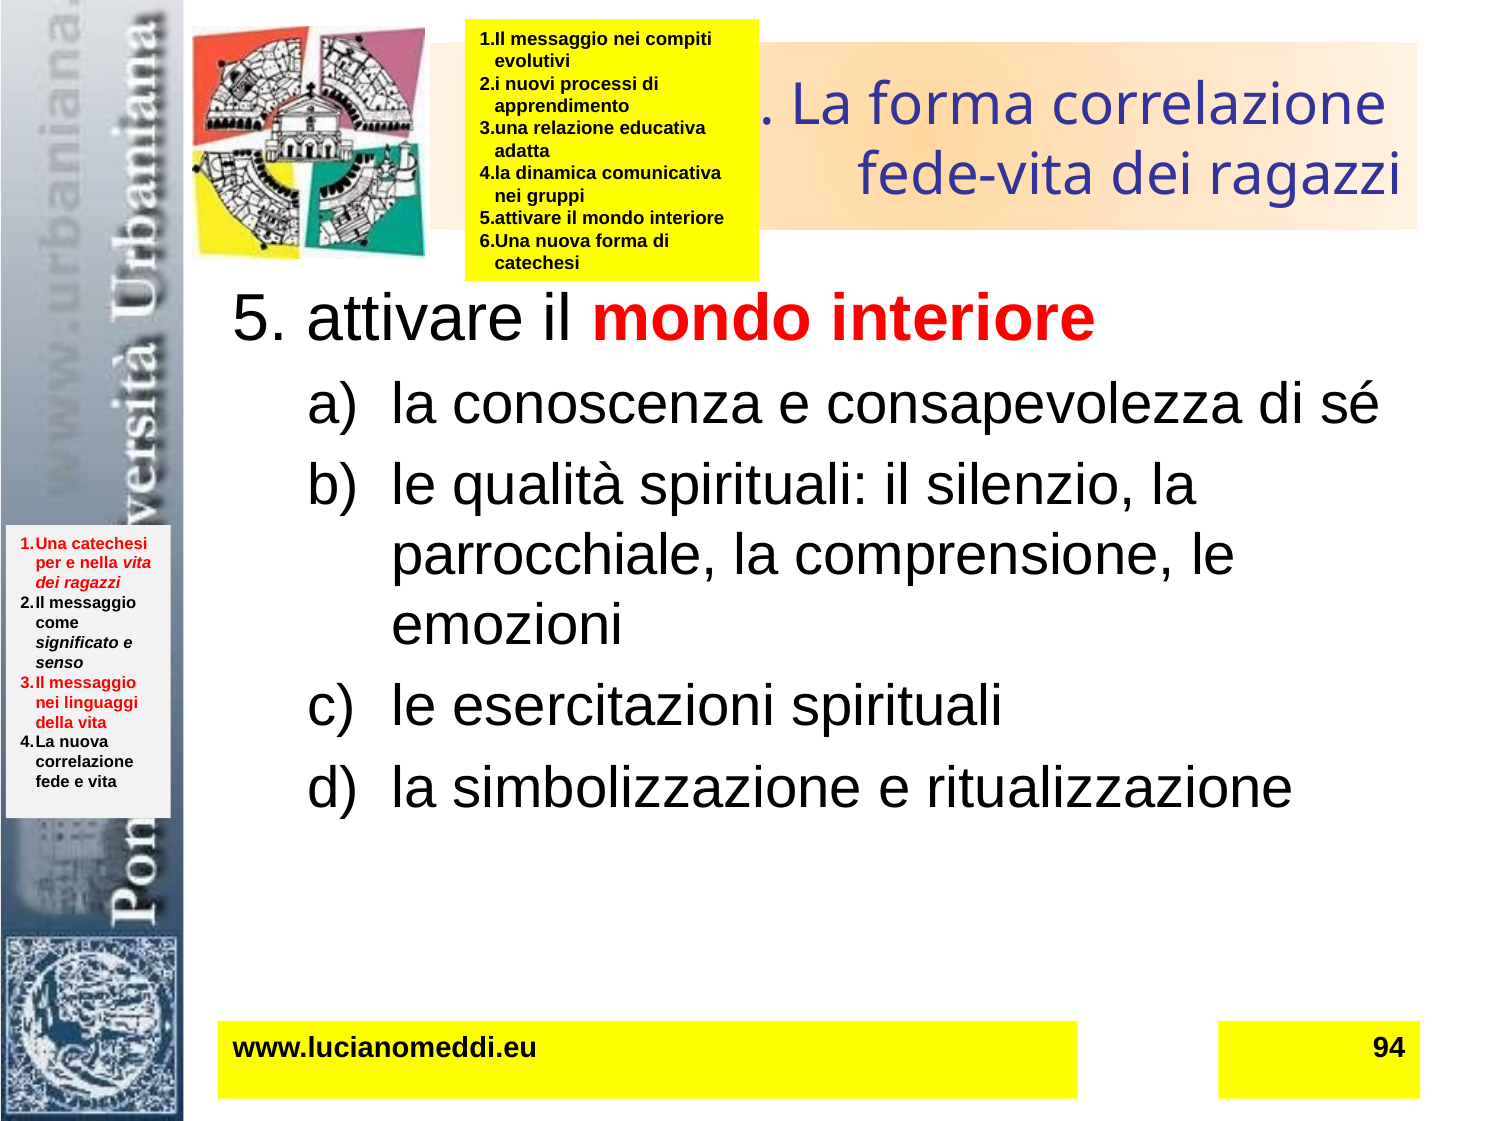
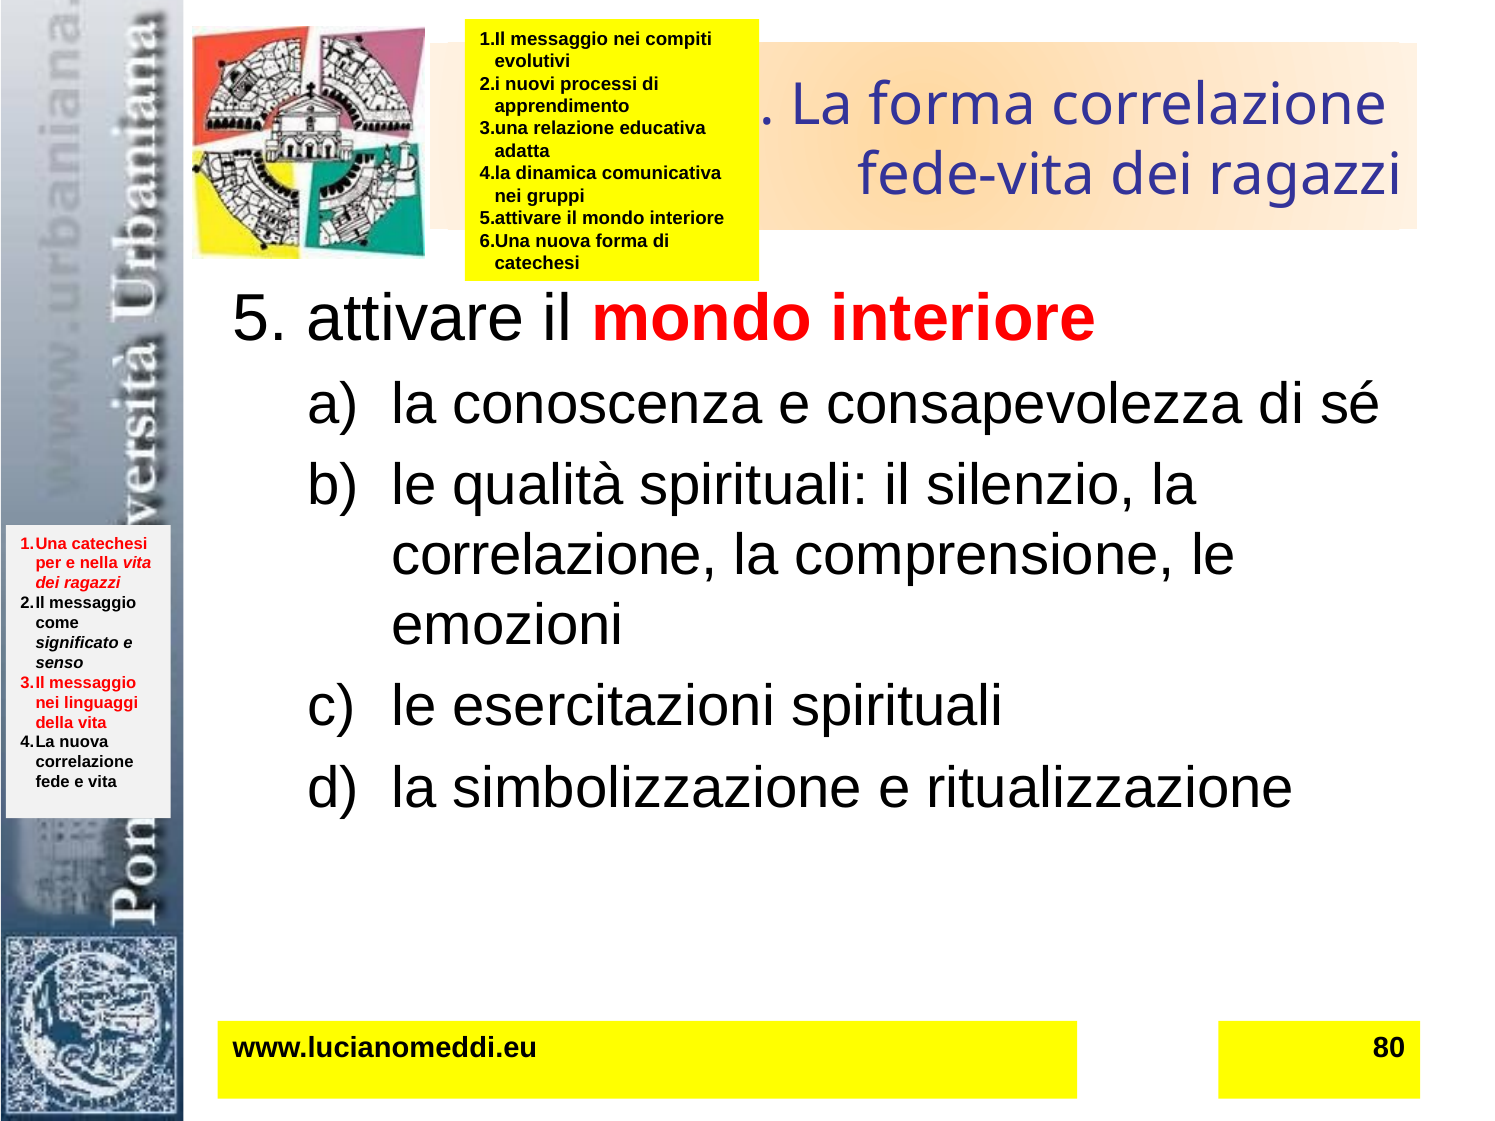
parrocchiale at (555, 555): parrocchiale -> correlazione
94: 94 -> 80
